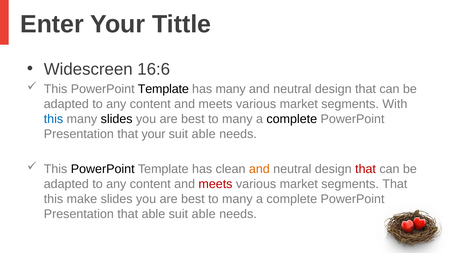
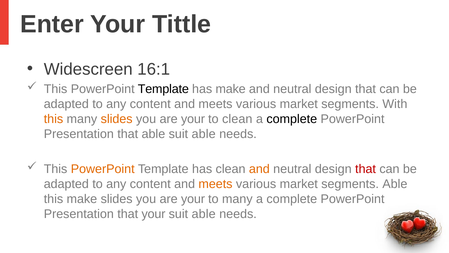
16:6: 16:6 -> 16:1
has many: many -> make
this at (53, 119) colour: blue -> orange
slides at (117, 119) colour: black -> orange
best at (193, 119): best -> your
many at (237, 119): many -> clean
that your: your -> able
PowerPoint at (103, 169) colour: black -> orange
meets at (215, 184) colour: red -> orange
segments That: That -> Able
best at (193, 199): best -> your
that able: able -> your
